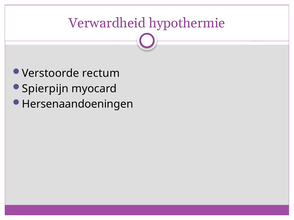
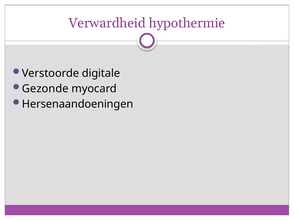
rectum: rectum -> digitale
Spierpijn: Spierpijn -> Gezonde
